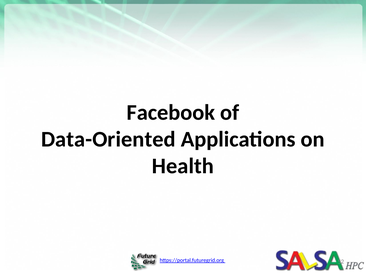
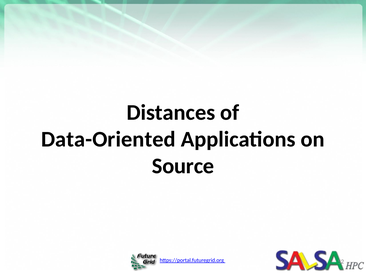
Facebook: Facebook -> Distances
Health: Health -> Source
